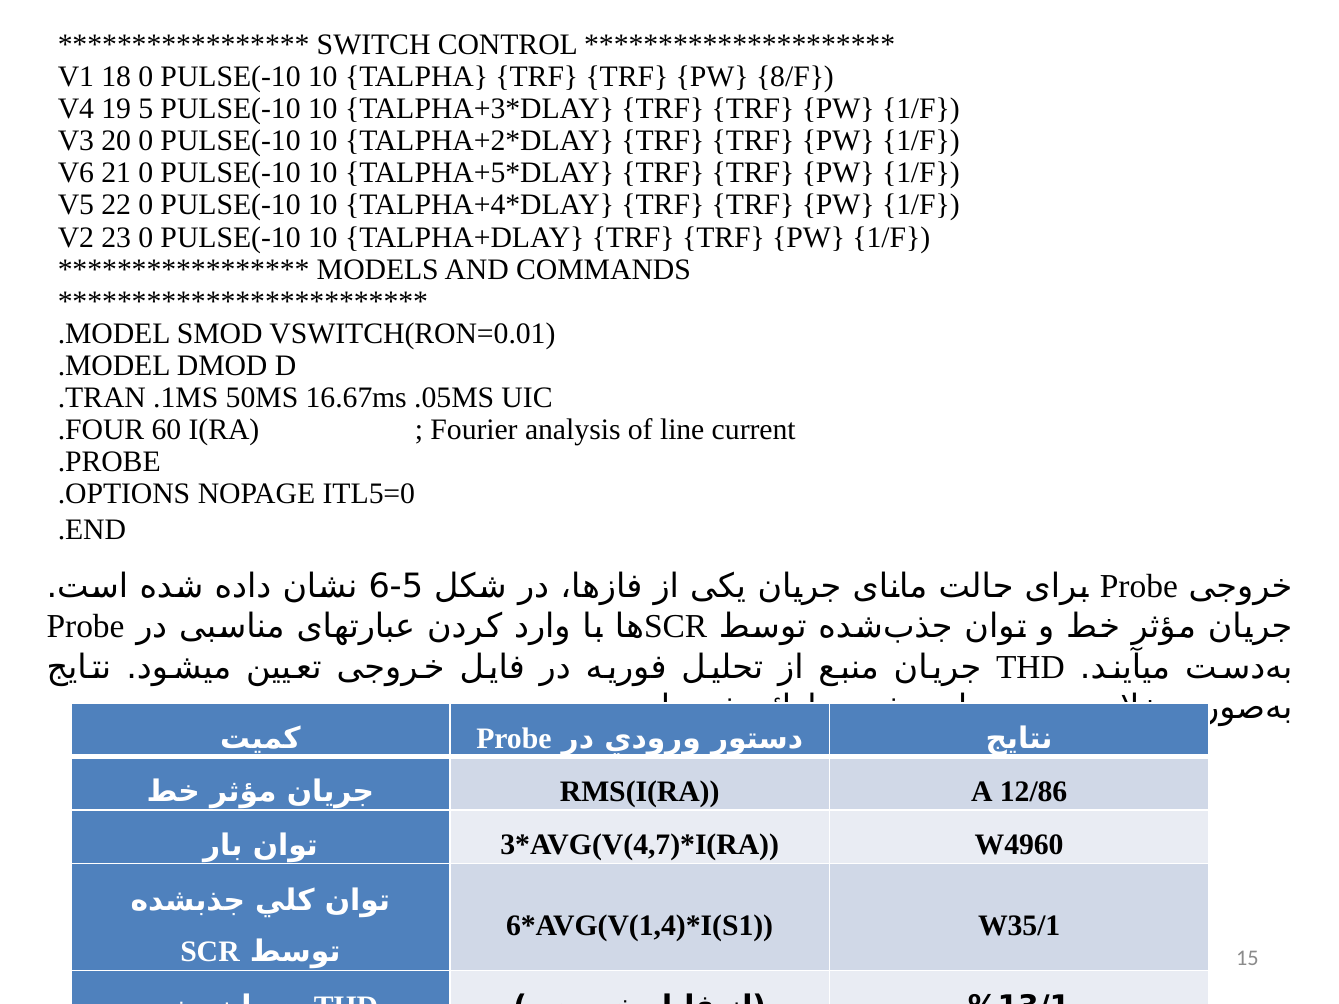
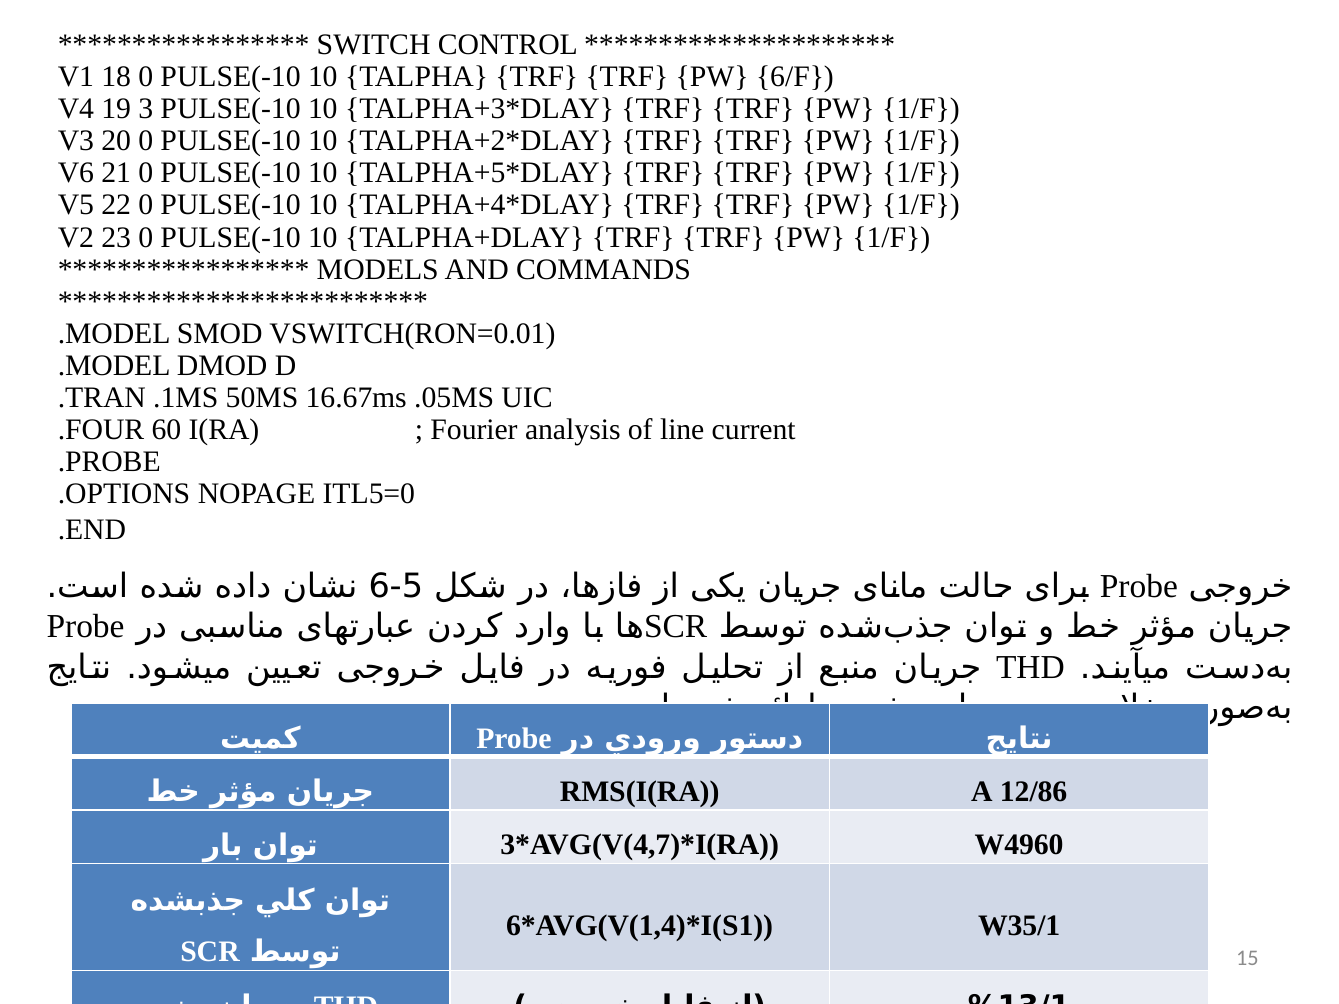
8/F: 8/F -> 6/F
19 5: 5 -> 3
